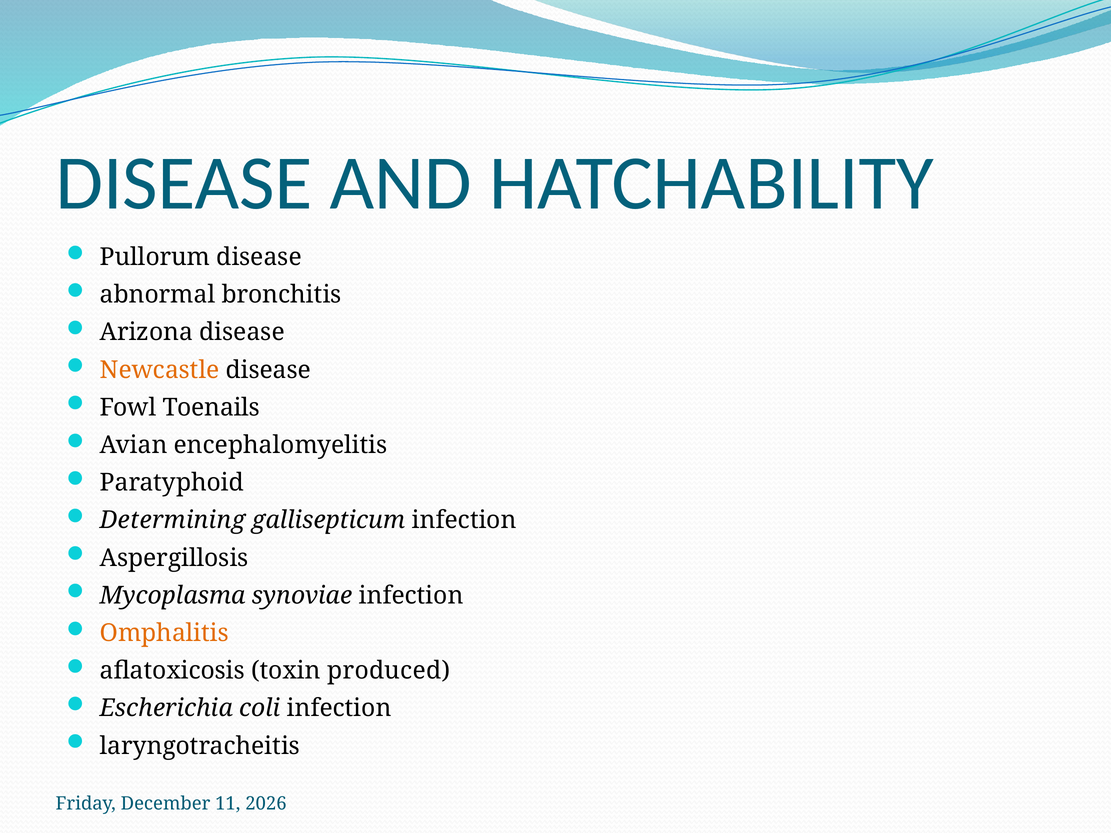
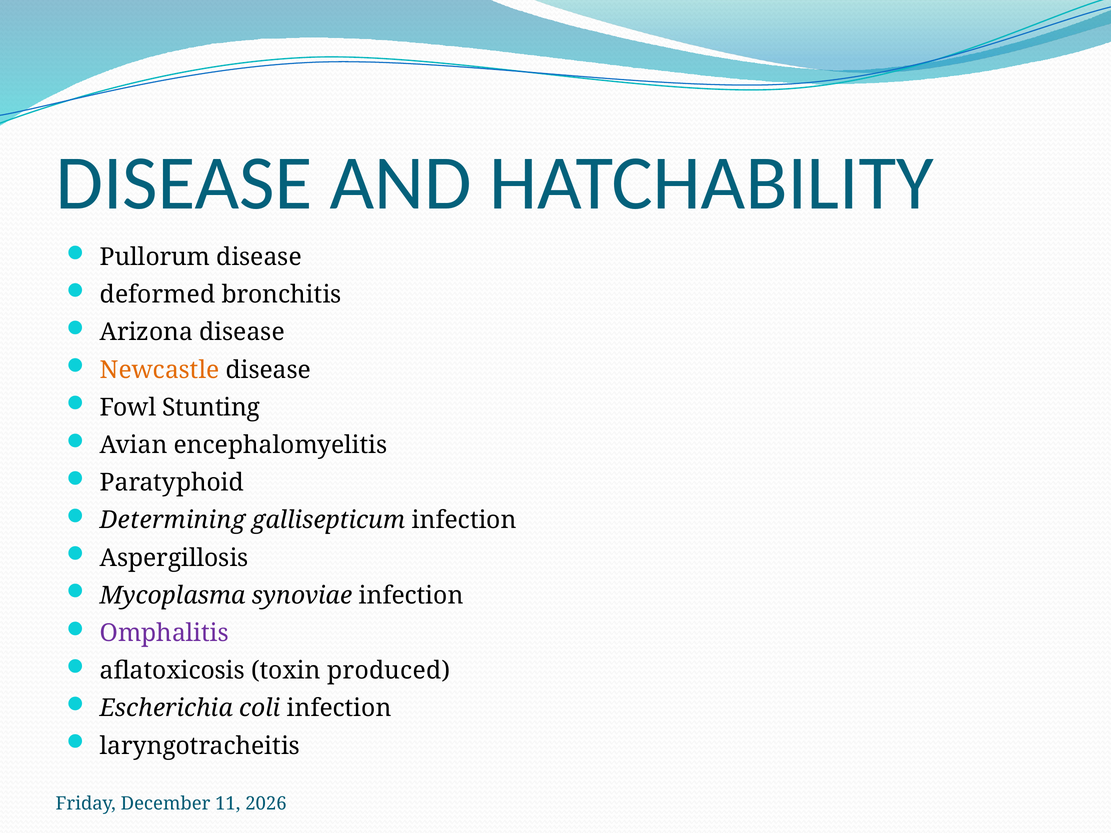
abnormal: abnormal -> deformed
Toenails: Toenails -> Stunting
Omphalitis colour: orange -> purple
